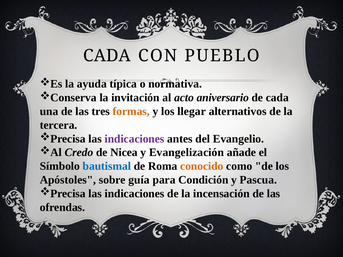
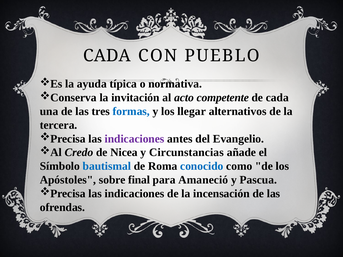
aniversario: aniversario -> competente
formas colour: orange -> blue
Evangelización: Evangelización -> Circunstancias
conocido colour: orange -> blue
guía: guía -> final
Condición: Condición -> Amaneció
